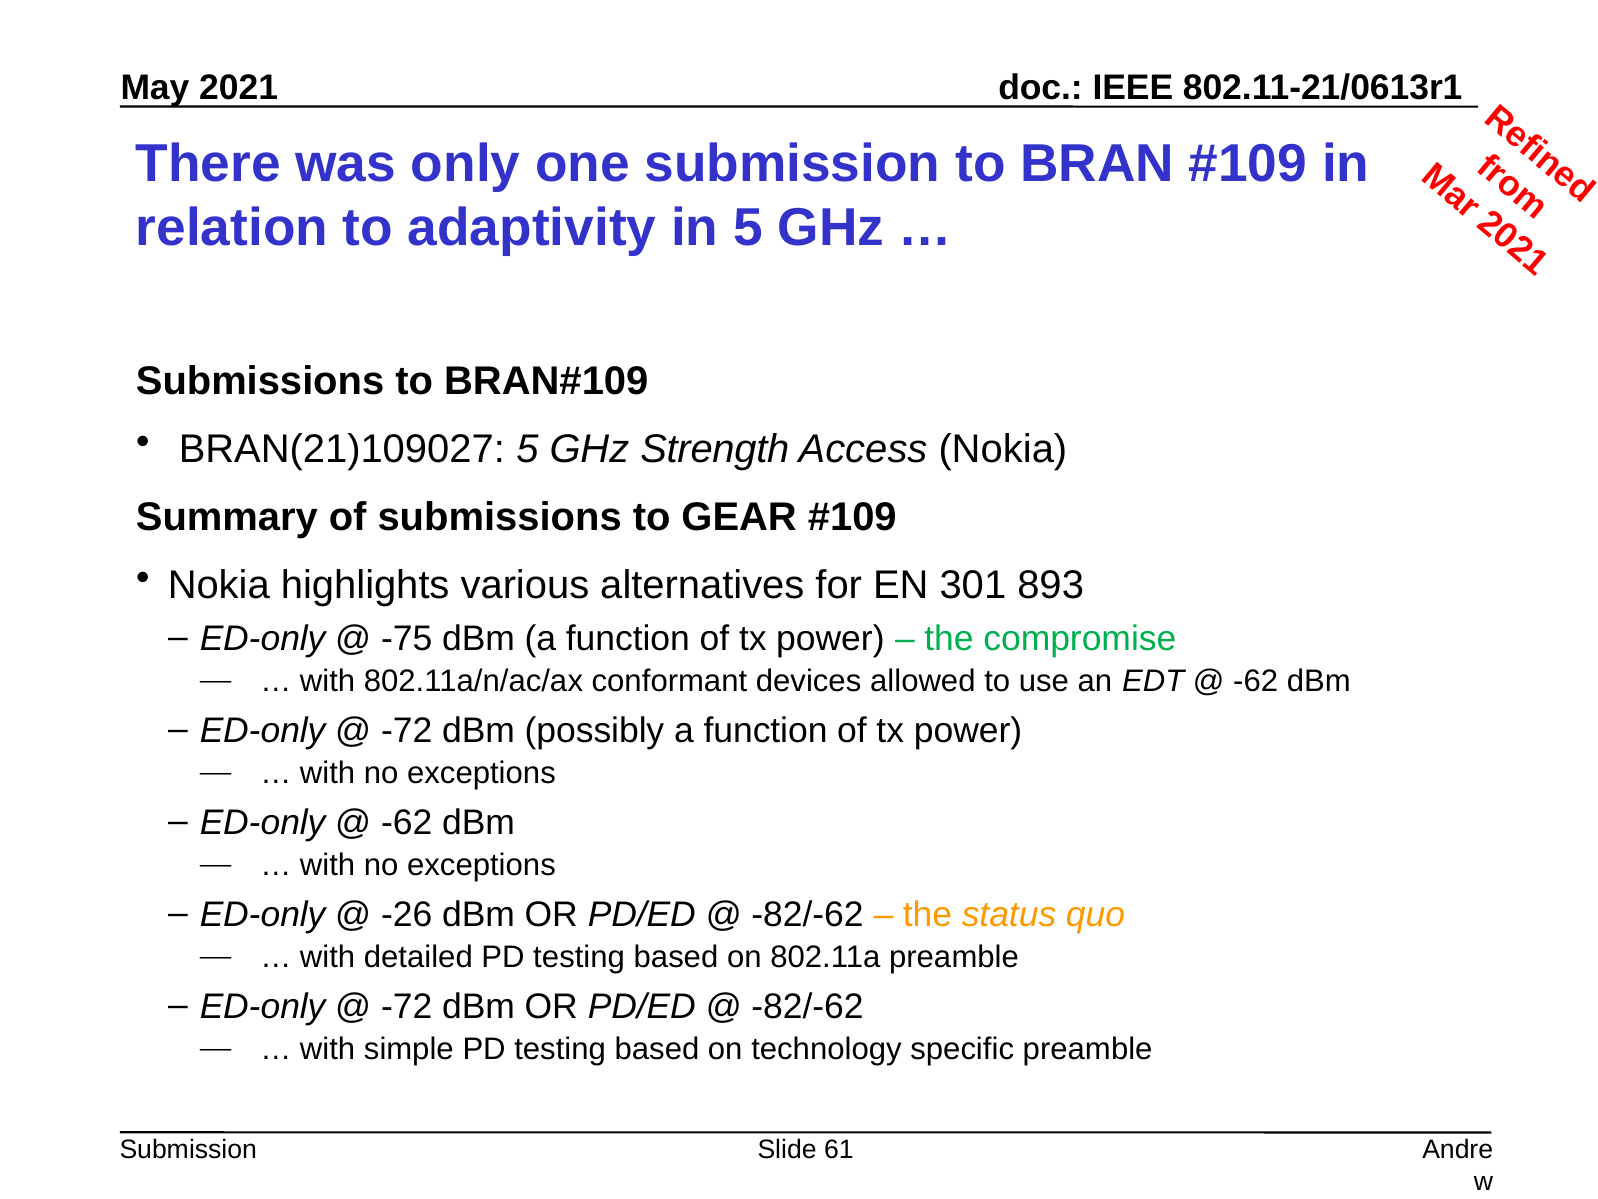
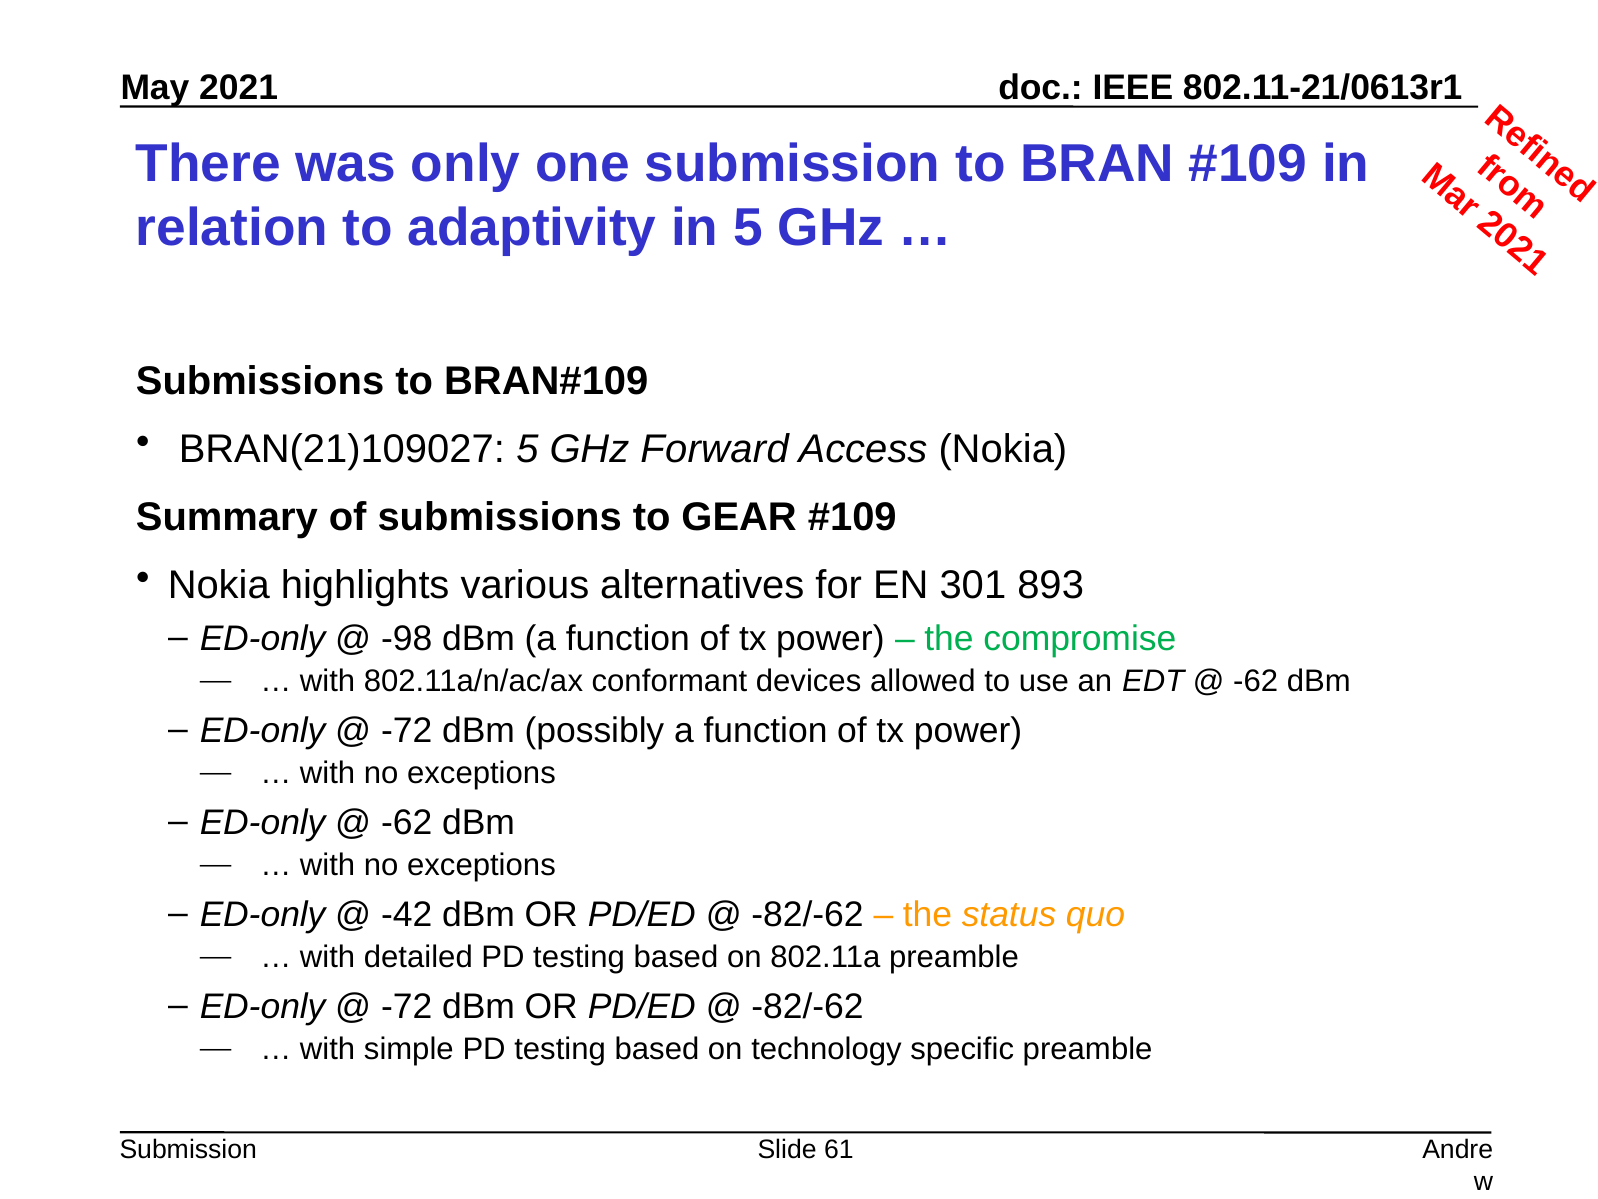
Strength: Strength -> Forward
-75: -75 -> -98
-26: -26 -> -42
